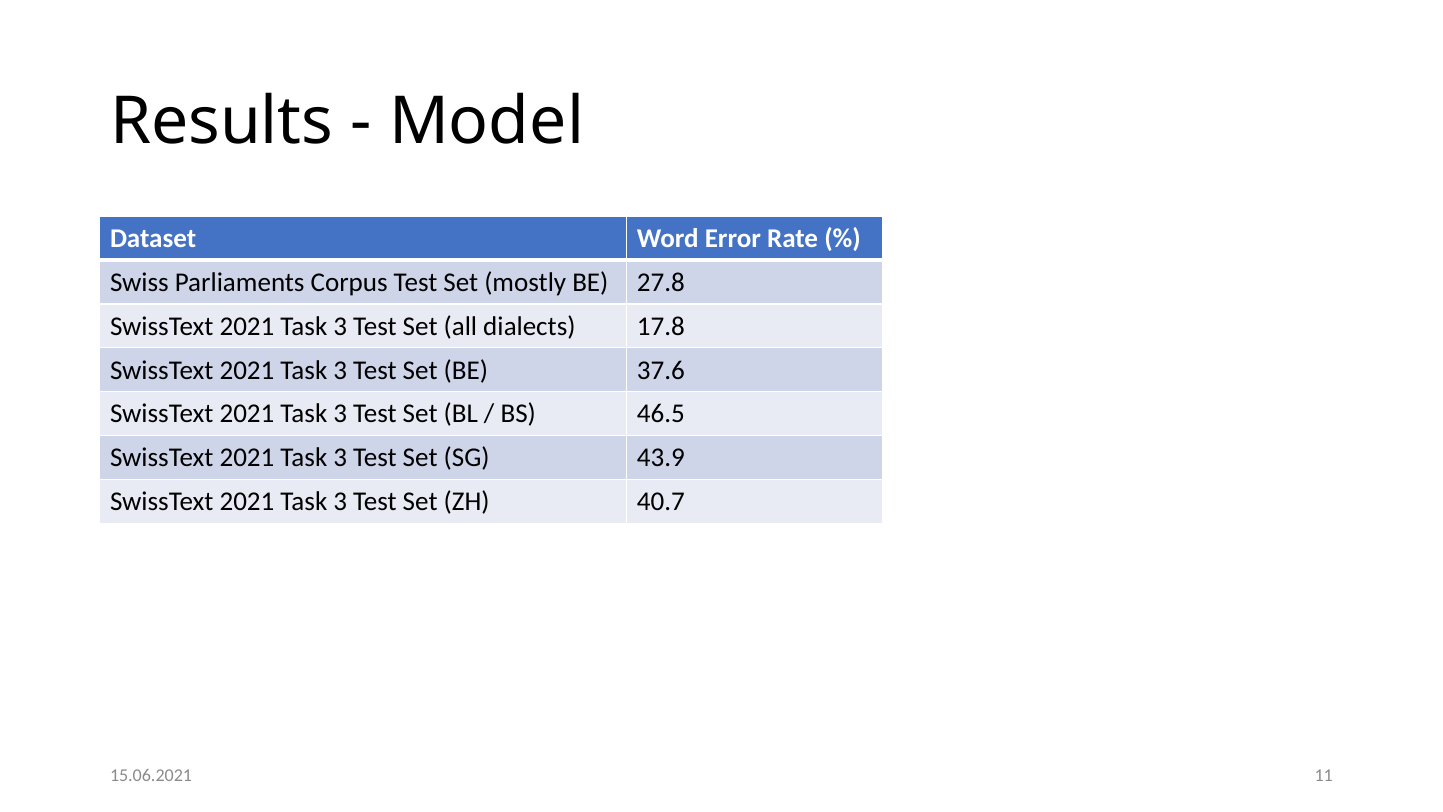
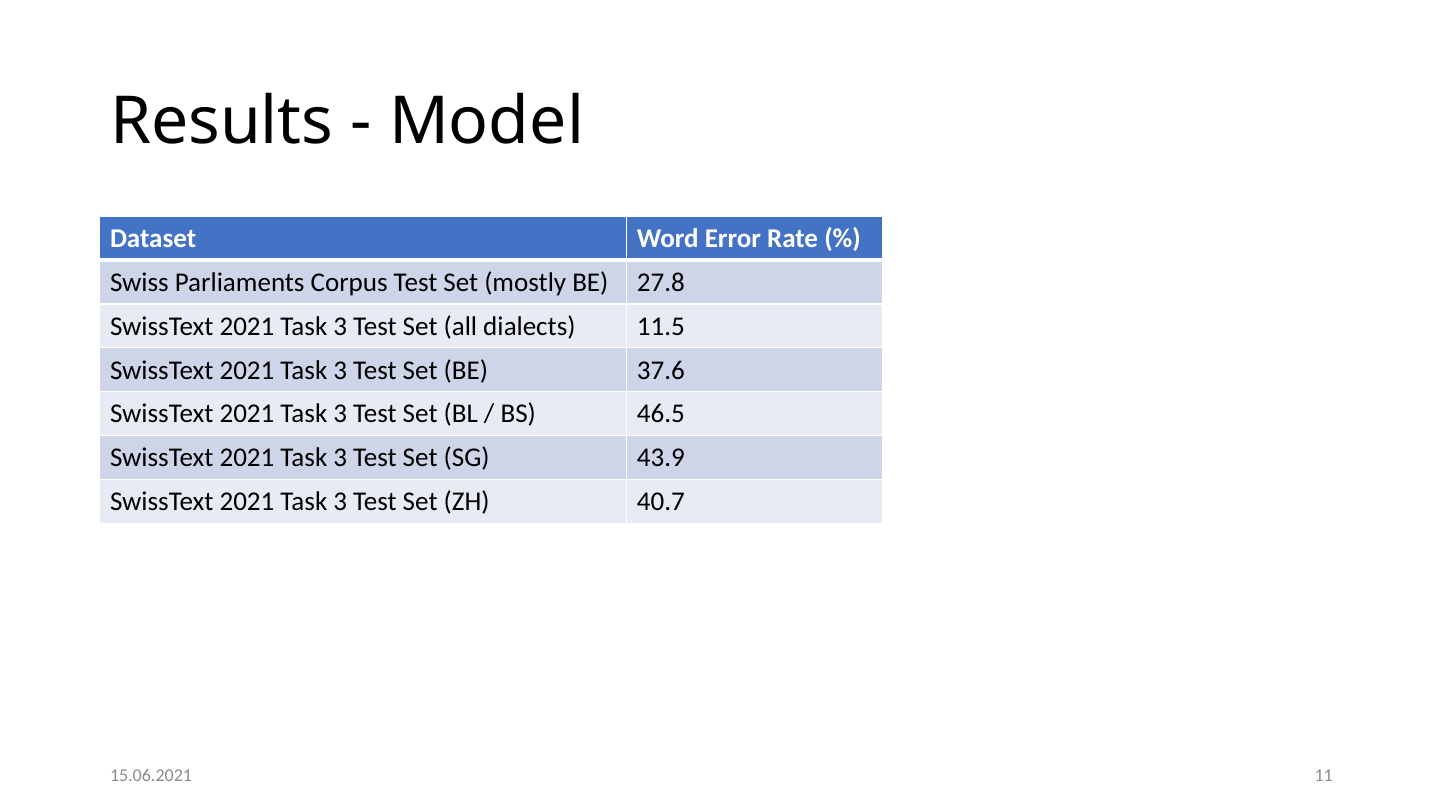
17.8: 17.8 -> 11.5
